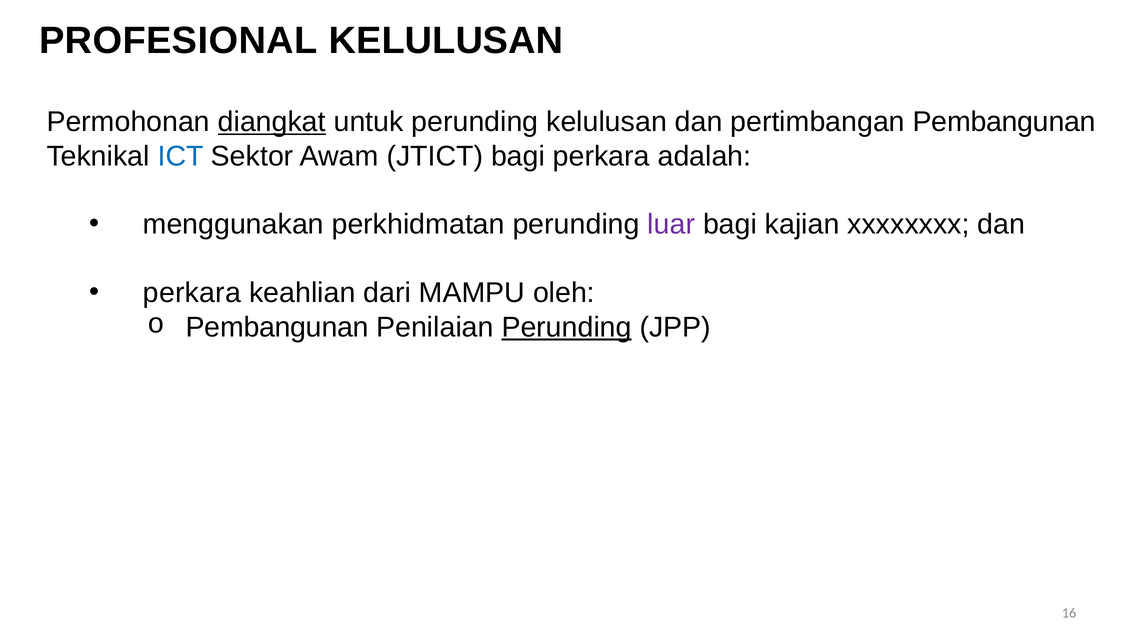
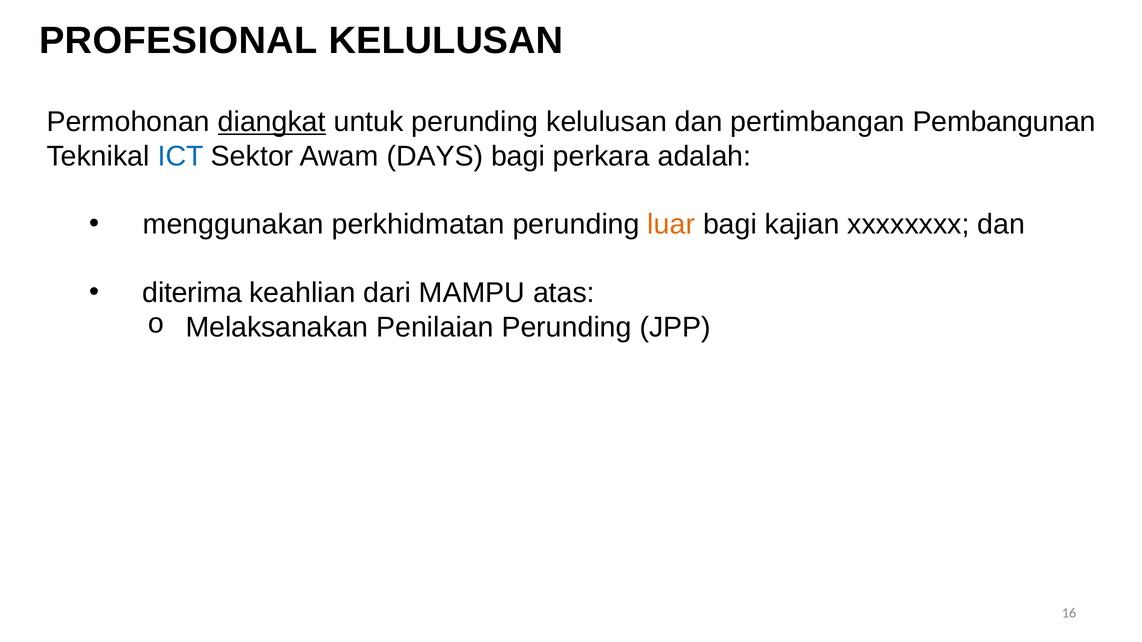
JTICT: JTICT -> DAYS
luar colour: purple -> orange
perkara at (192, 293): perkara -> diterima
oleh: oleh -> atas
Pembangunan at (277, 327): Pembangunan -> Melaksanakan
Perunding at (567, 327) underline: present -> none
